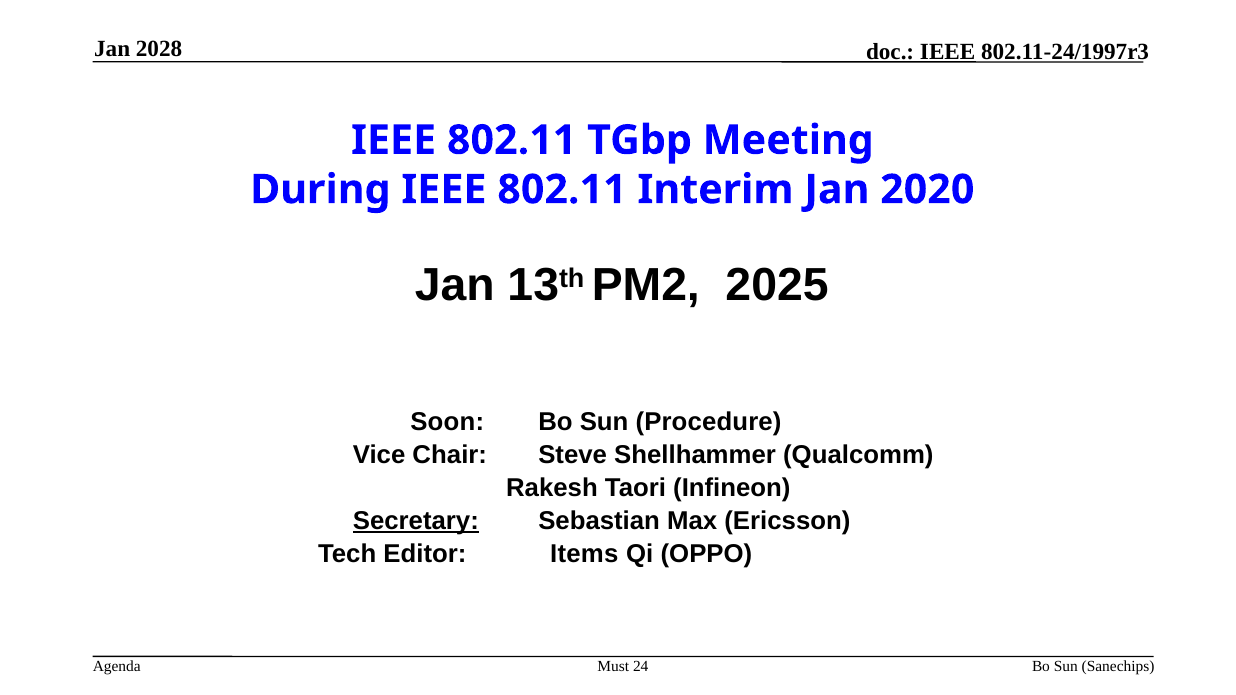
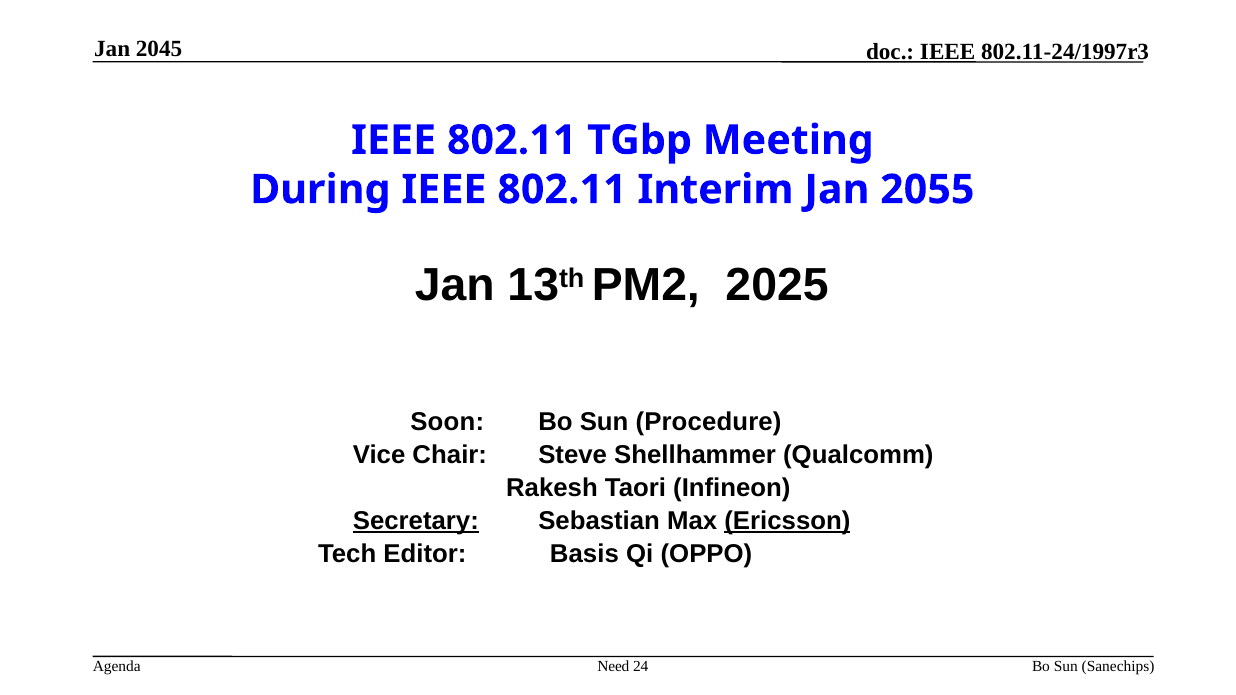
2028: 2028 -> 2045
2020: 2020 -> 2055
Ericsson underline: none -> present
Items: Items -> Basis
Must: Must -> Need
